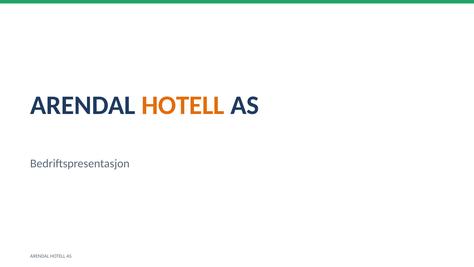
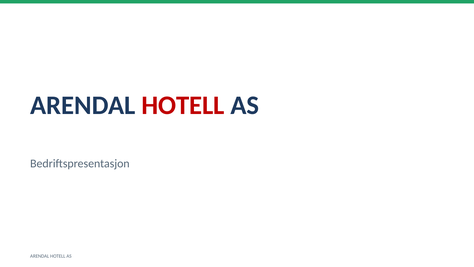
HOTELL at (183, 105) colour: orange -> red
